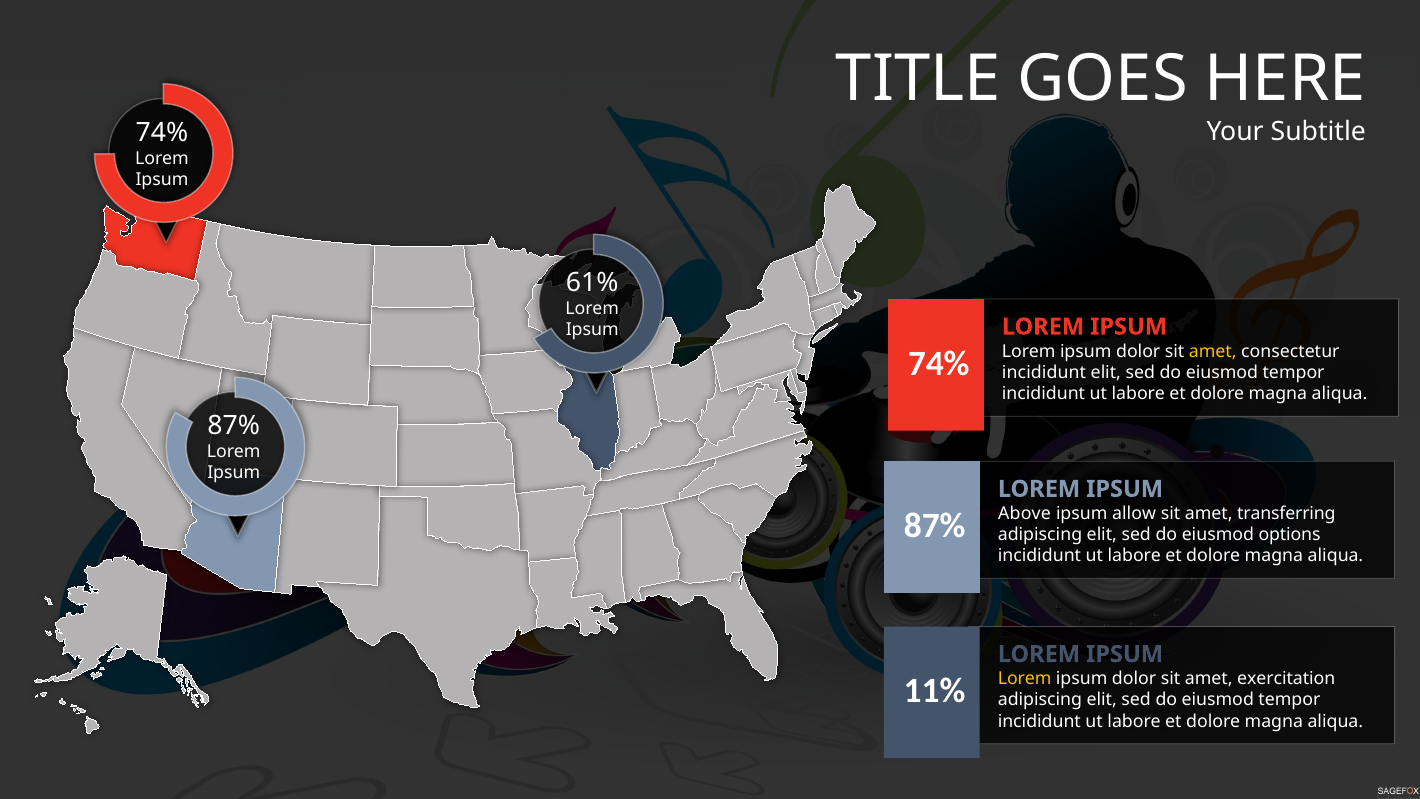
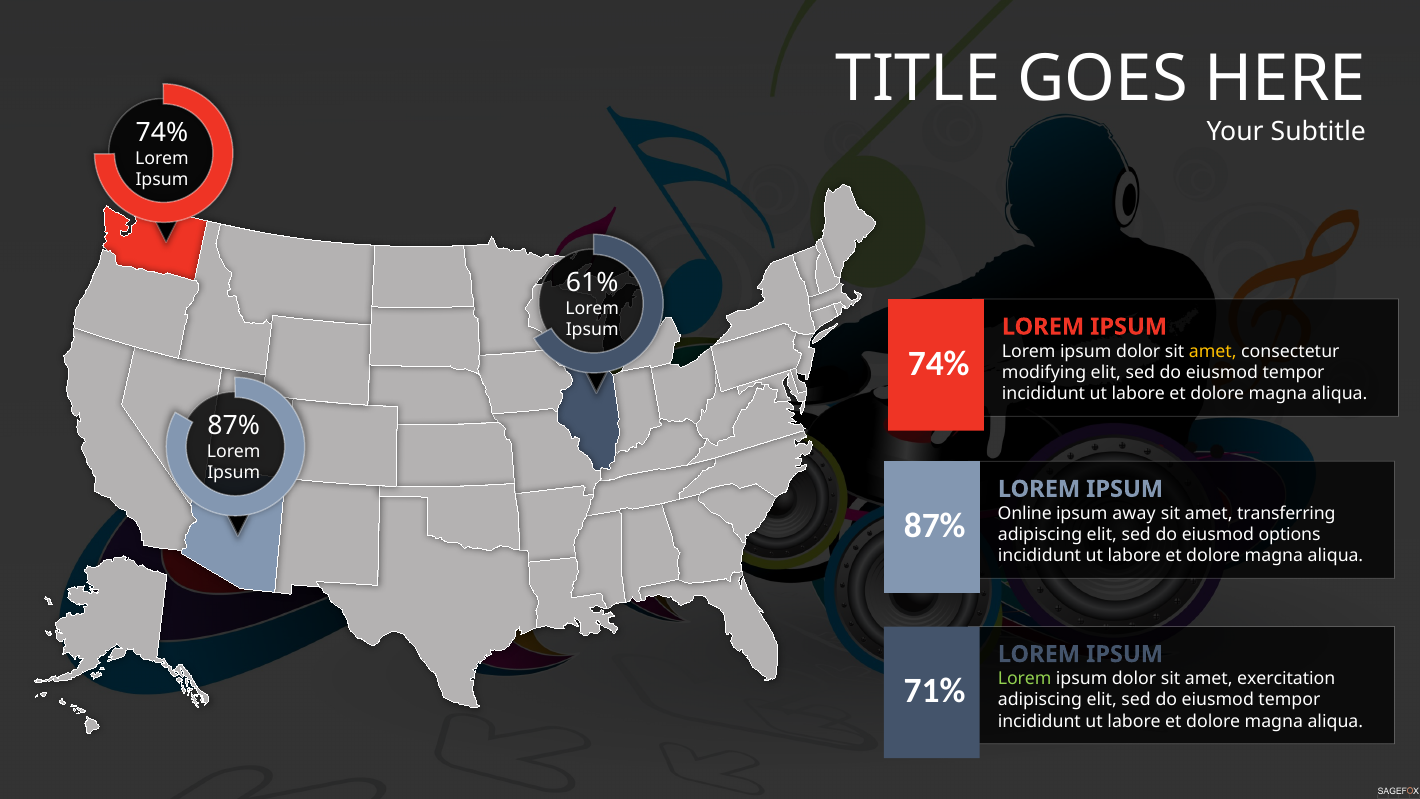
incididunt at (1044, 372): incididunt -> modifying
Above: Above -> Online
allow: allow -> away
Lorem at (1025, 679) colour: yellow -> light green
11%: 11% -> 71%
